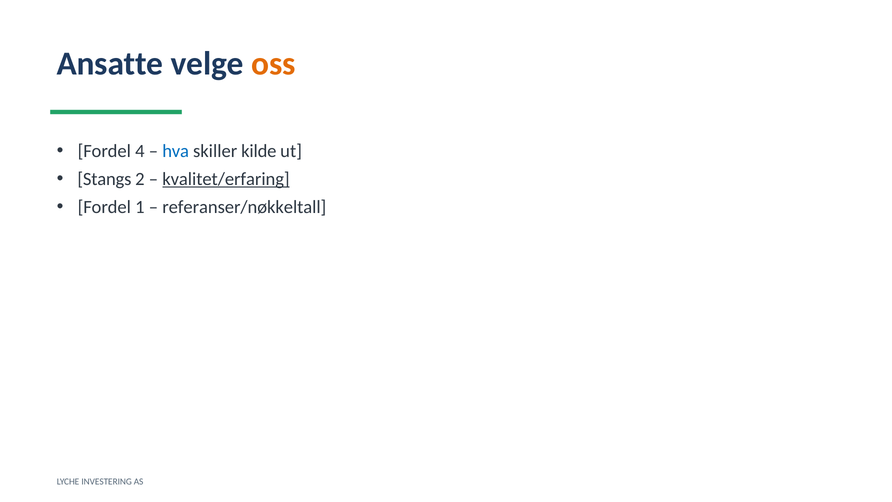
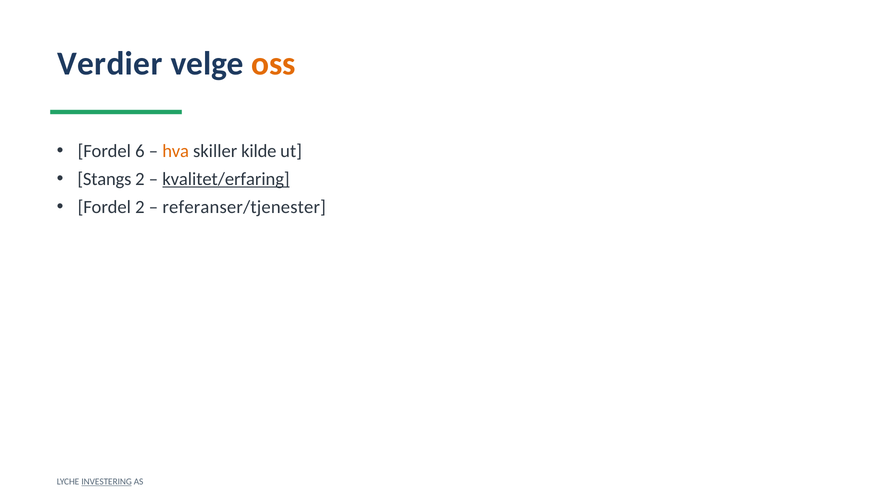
Ansatte: Ansatte -> Verdier
4: 4 -> 6
hva colour: blue -> orange
Fordel 1: 1 -> 2
referanser/nøkkeltall: referanser/nøkkeltall -> referanser/tjenester
INVESTERING underline: none -> present
